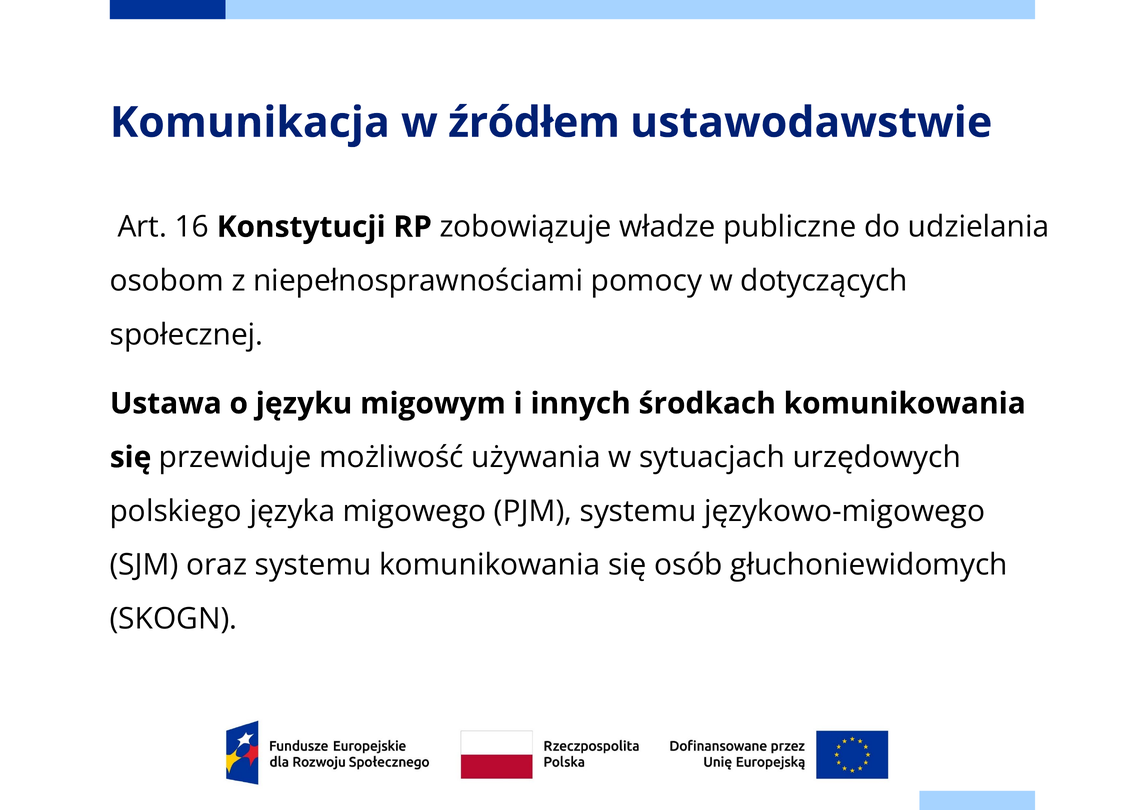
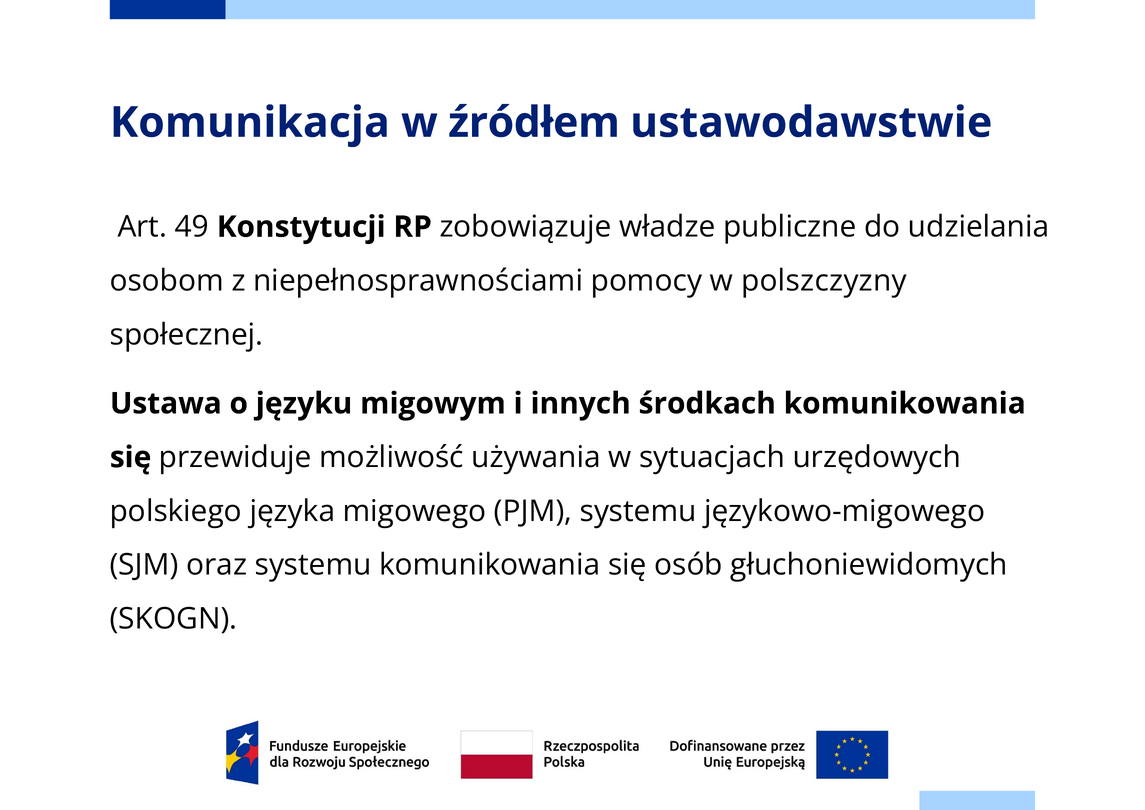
16: 16 -> 49
dotyczących: dotyczących -> polszczyzny
